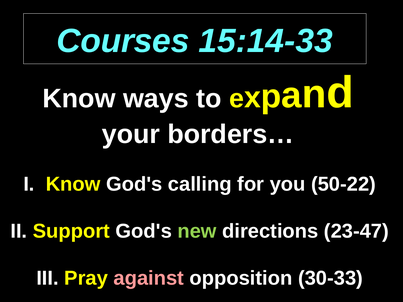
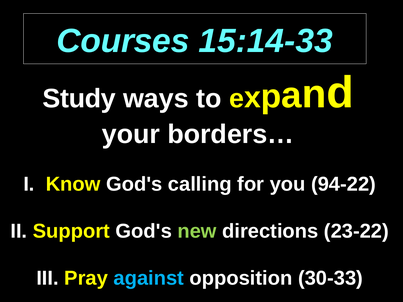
Know at (79, 99): Know -> Study
50-22: 50-22 -> 94-22
23-47: 23-47 -> 23-22
against colour: pink -> light blue
